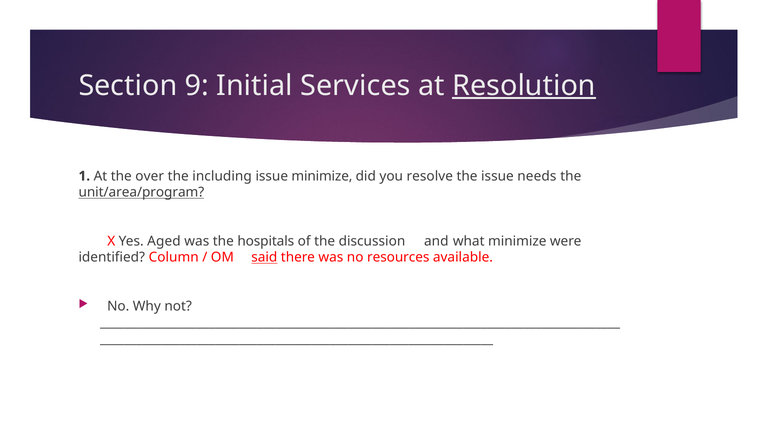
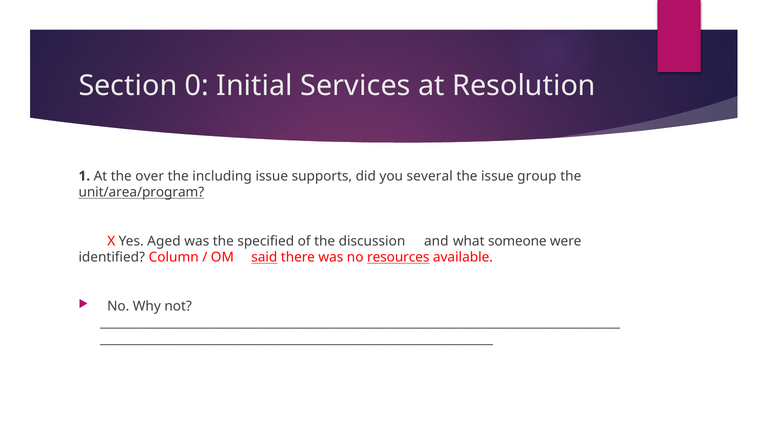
9: 9 -> 0
Resolution underline: present -> none
issue minimize: minimize -> supports
resolve: resolve -> several
needs: needs -> group
hospitals: hospitals -> specified
what minimize: minimize -> someone
resources underline: none -> present
